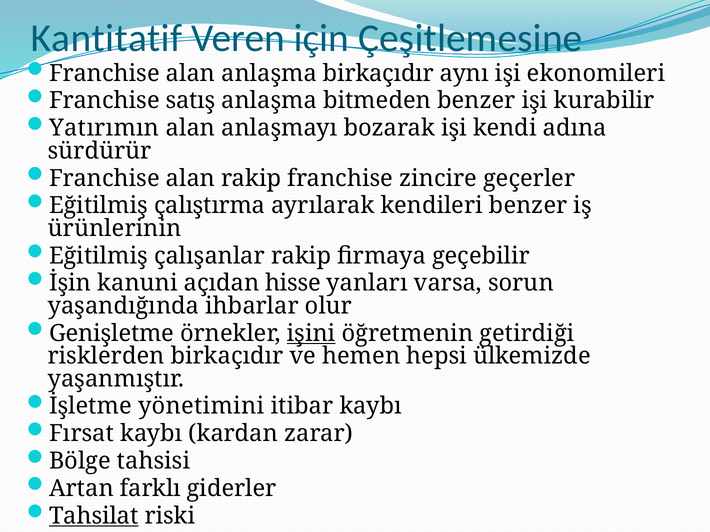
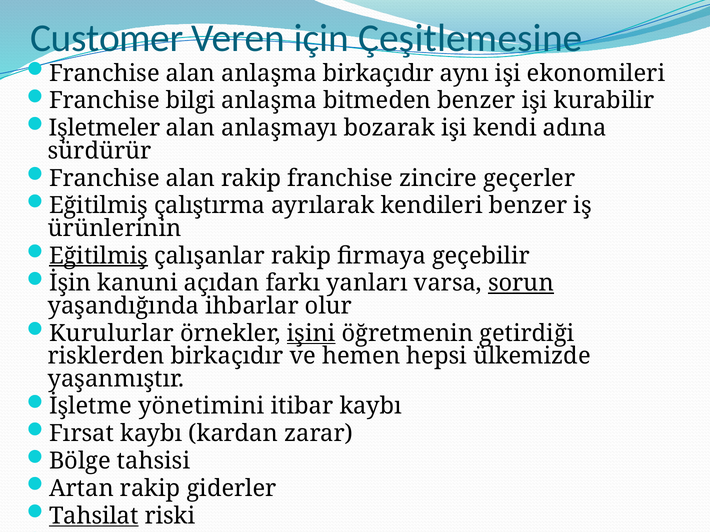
Kantitatif: Kantitatif -> Customer
satış: satış -> bilgi
Yatırımın: Yatırımın -> Işletmeler
Eğitilmiş at (98, 256) underline: none -> present
hisse: hisse -> farkı
sorun underline: none -> present
Genişletme: Genişletme -> Kurulurlar
Artan farklı: farklı -> rakip
